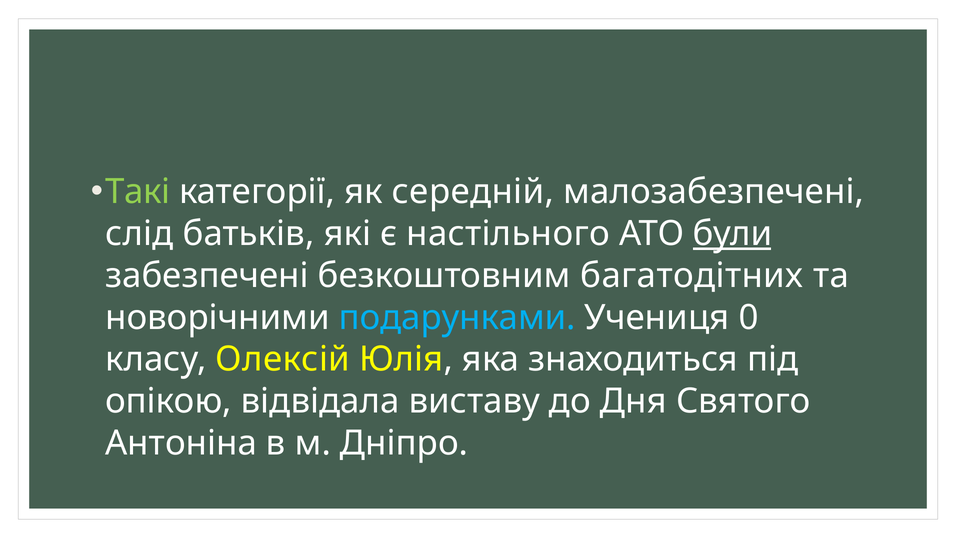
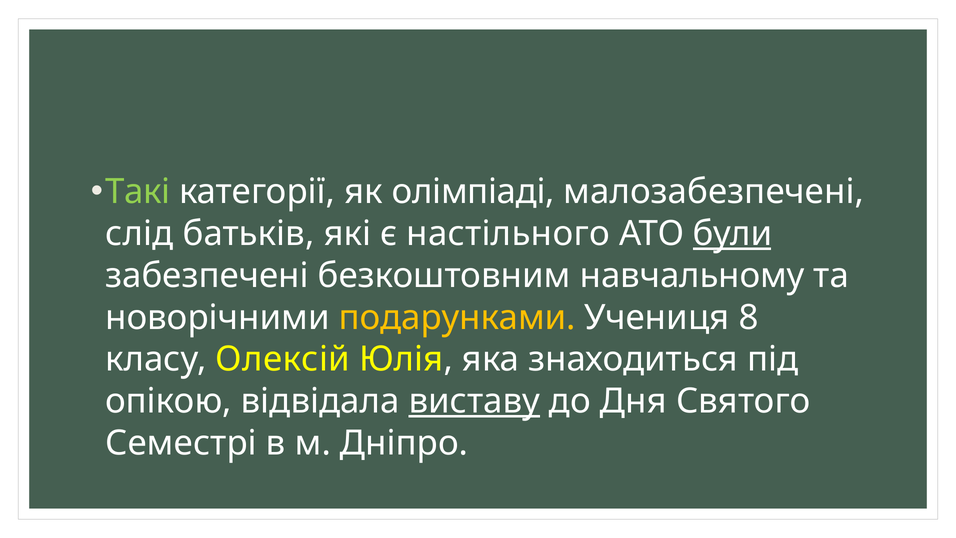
середній: середній -> олімпіаді
багатодітних: багатодітних -> навчальному
подарунками colour: light blue -> yellow
0: 0 -> 8
виставу underline: none -> present
Антоніна: Антоніна -> Семестрі
